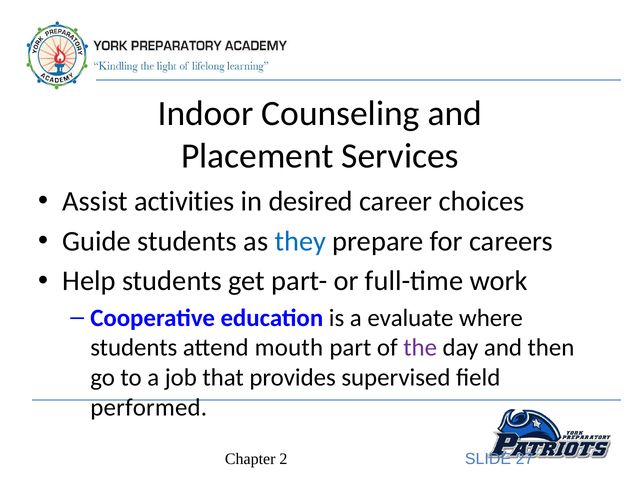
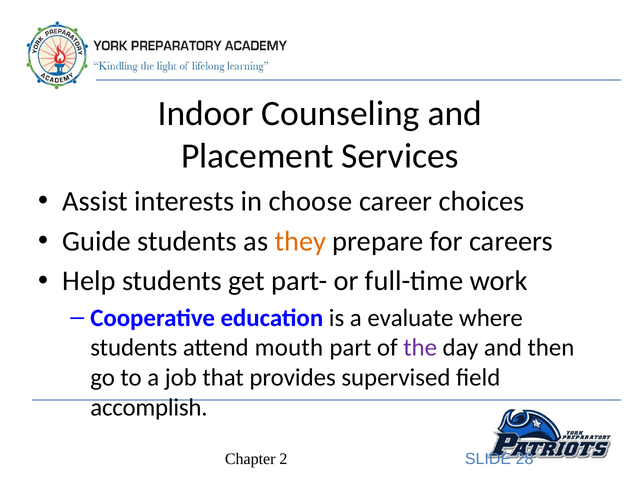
activities: activities -> interests
desired: desired -> choose
they colour: blue -> orange
performed: performed -> accomplish
27: 27 -> 28
